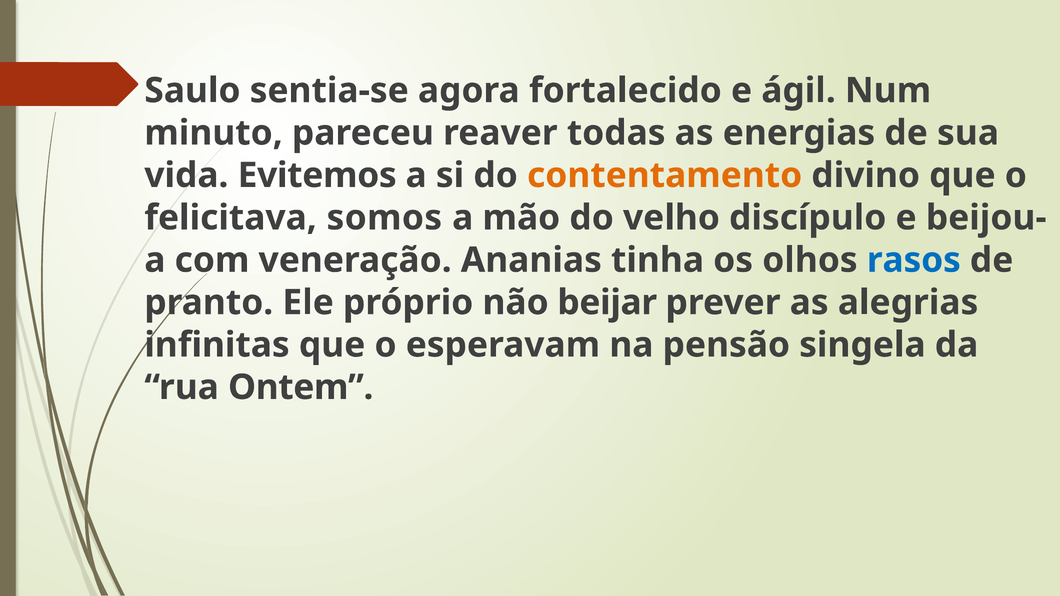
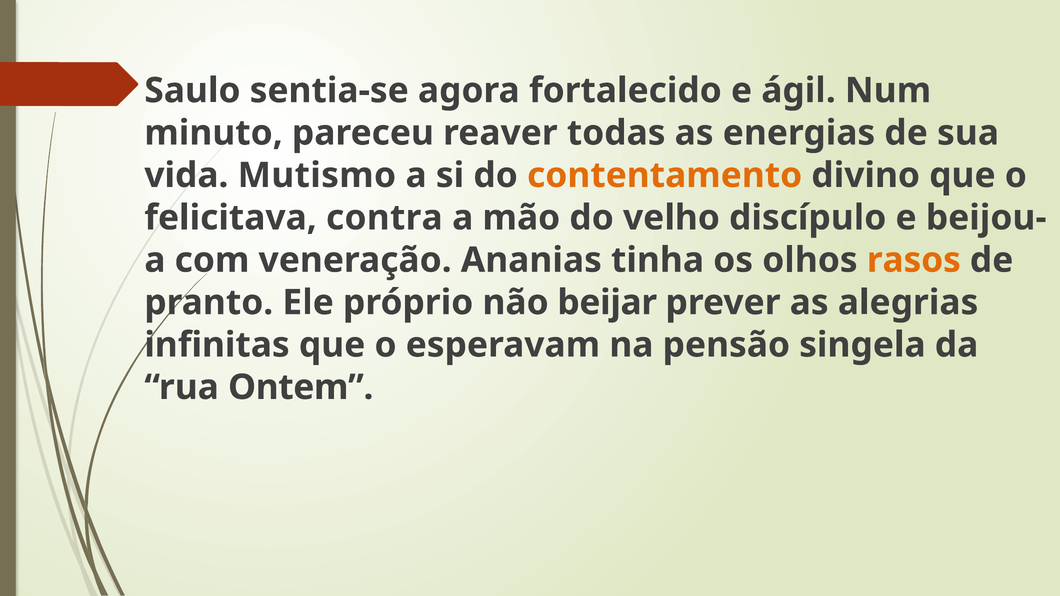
Evitemos: Evitemos -> Mutismo
somos: somos -> contra
rasos colour: blue -> orange
